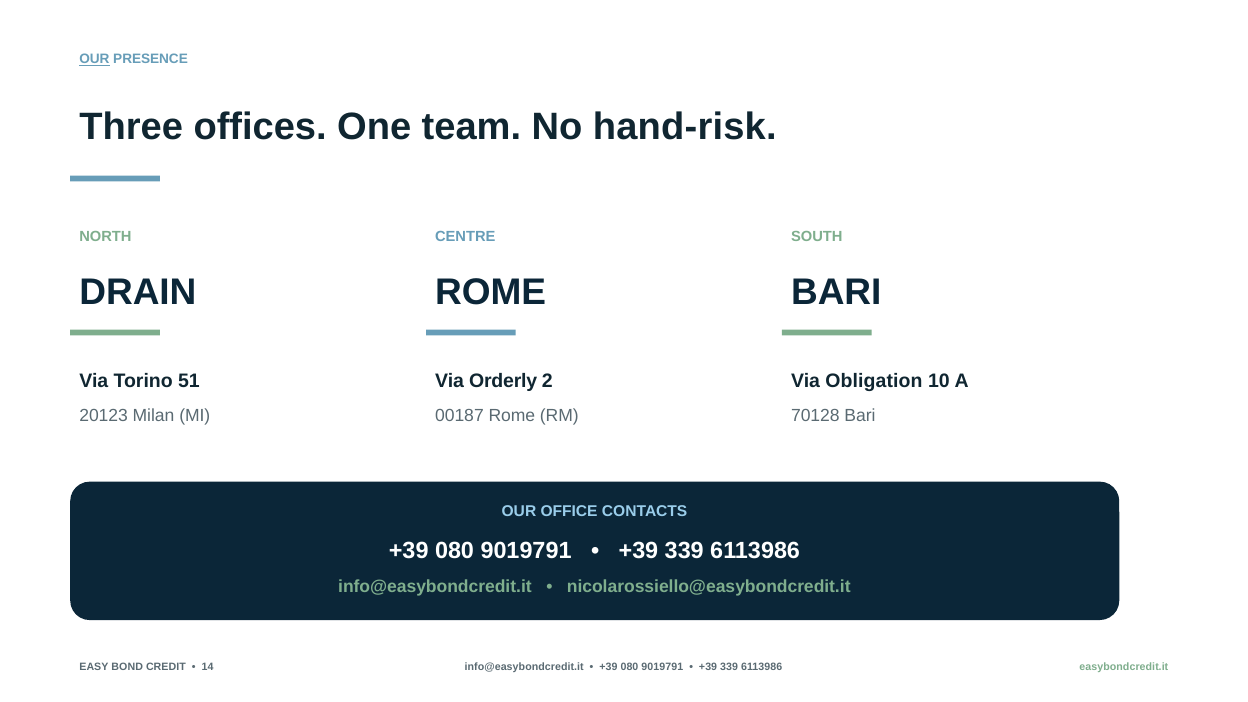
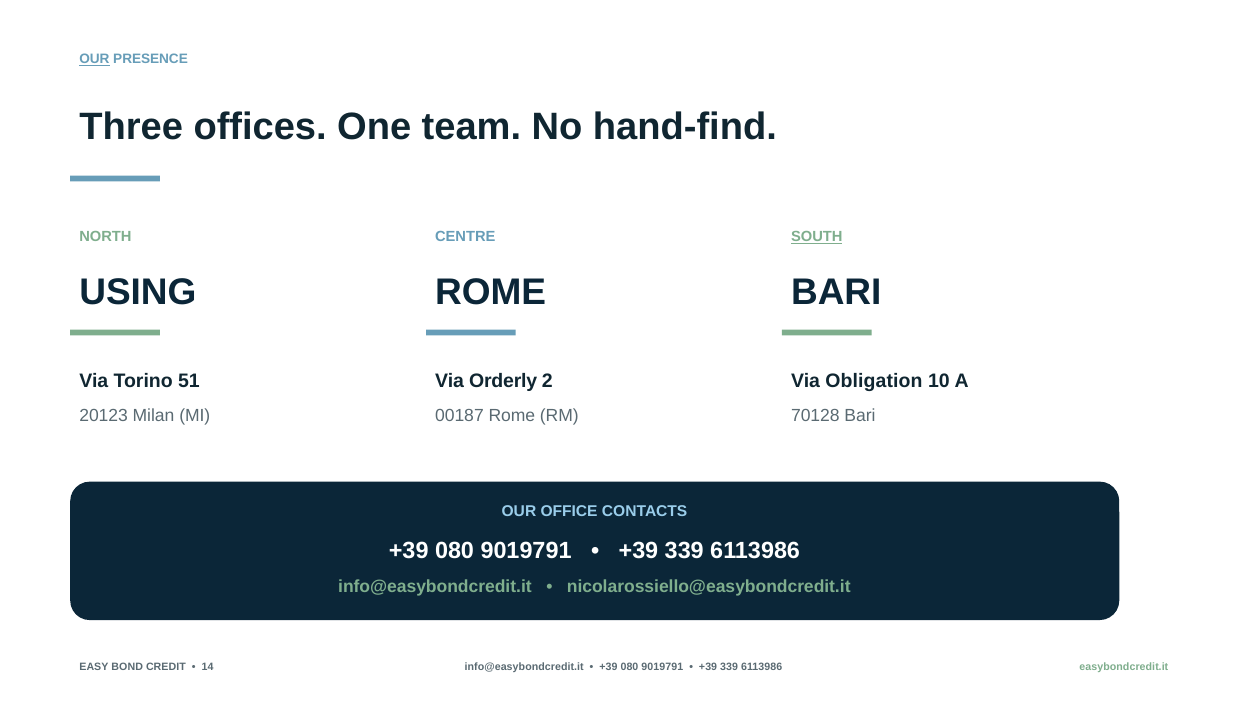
hand-risk: hand-risk -> hand-find
SOUTH underline: none -> present
DRAIN: DRAIN -> USING
